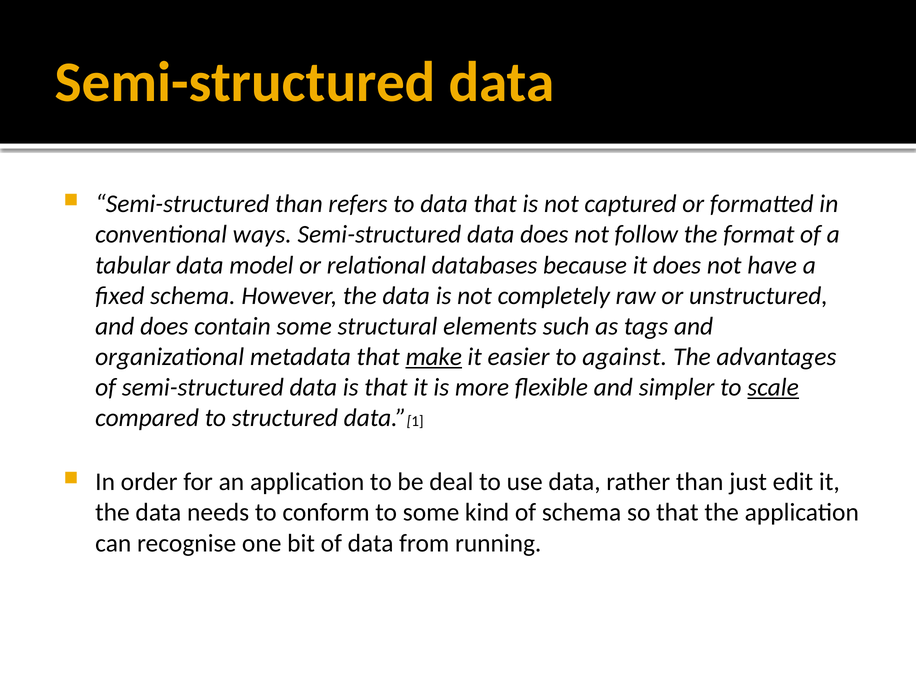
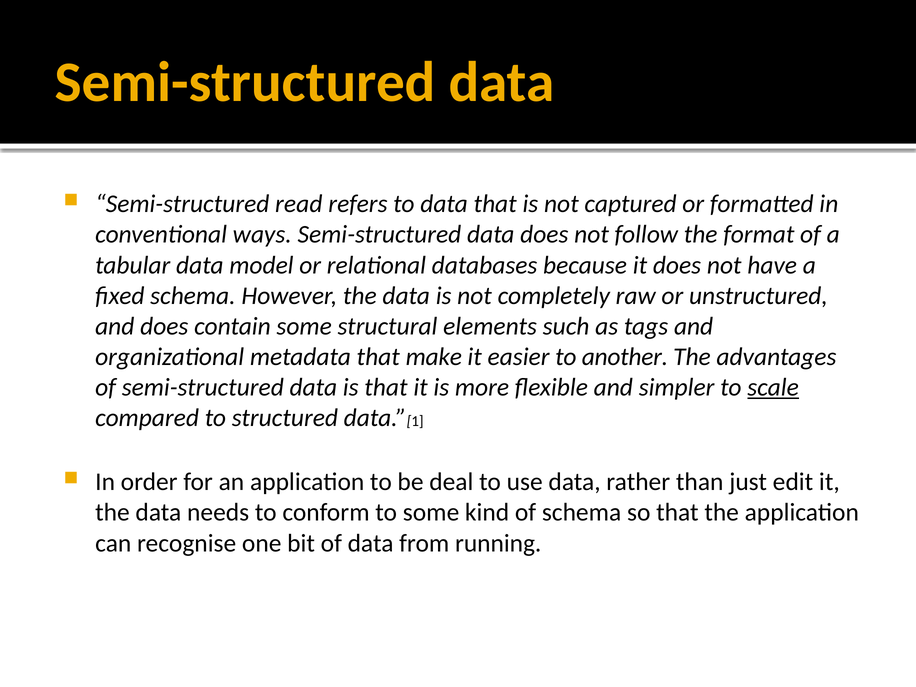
Semi-structured than: than -> read
make underline: present -> none
against: against -> another
